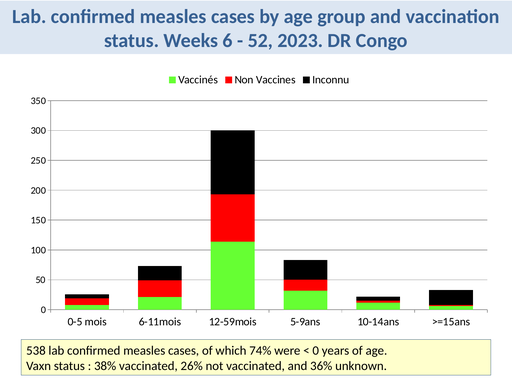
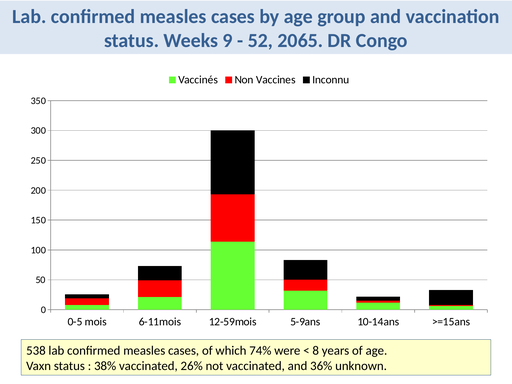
6: 6 -> 9
2023: 2023 -> 2065
0 at (316, 351): 0 -> 8
